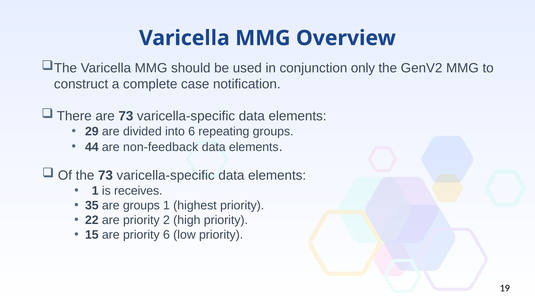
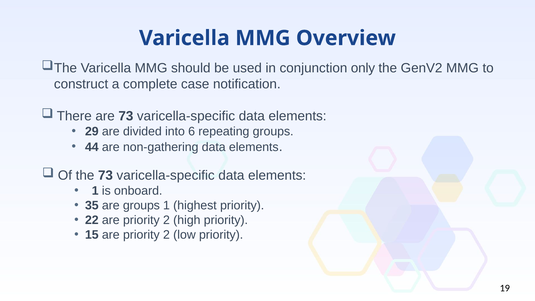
non-feedback: non-feedback -> non-gathering
receives: receives -> onboard
15 are priority 6: 6 -> 2
